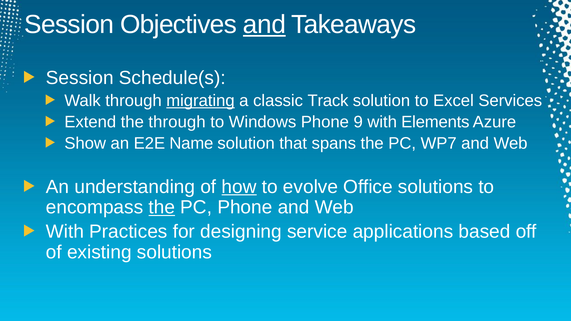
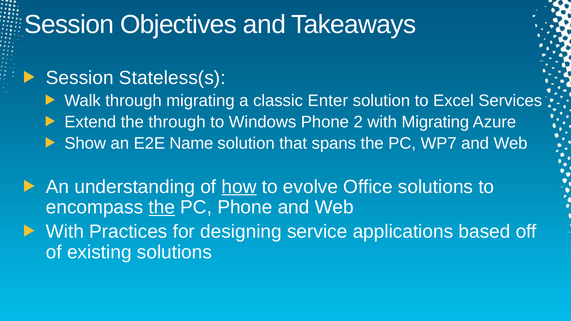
and at (264, 25) underline: present -> none
Schedule(s: Schedule(s -> Stateless(s
migrating at (200, 101) underline: present -> none
Track: Track -> Enter
9: 9 -> 2
with Elements: Elements -> Migrating
